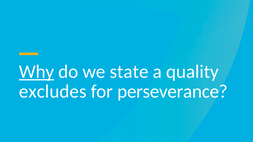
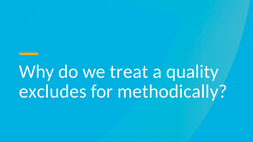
Why underline: present -> none
state: state -> treat
perseverance: perseverance -> methodically
